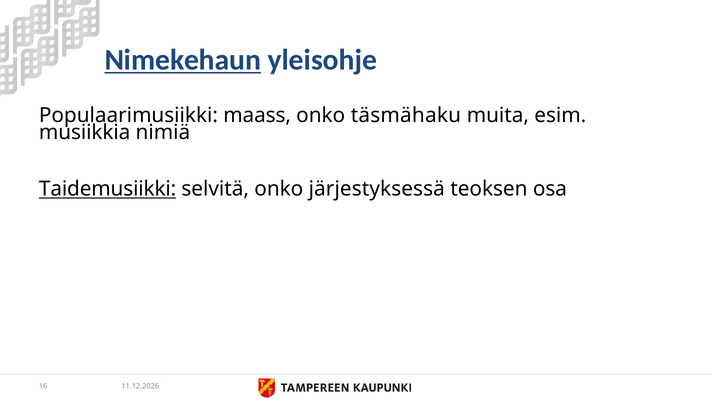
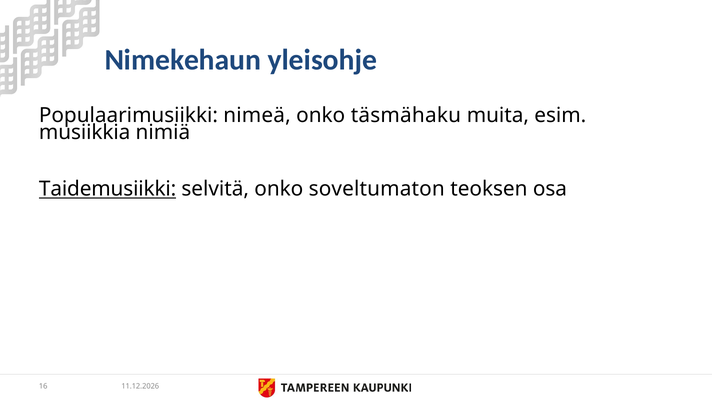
Nimekehaun underline: present -> none
maass: maass -> nimeä
järjestyksessä: järjestyksessä -> soveltumaton
